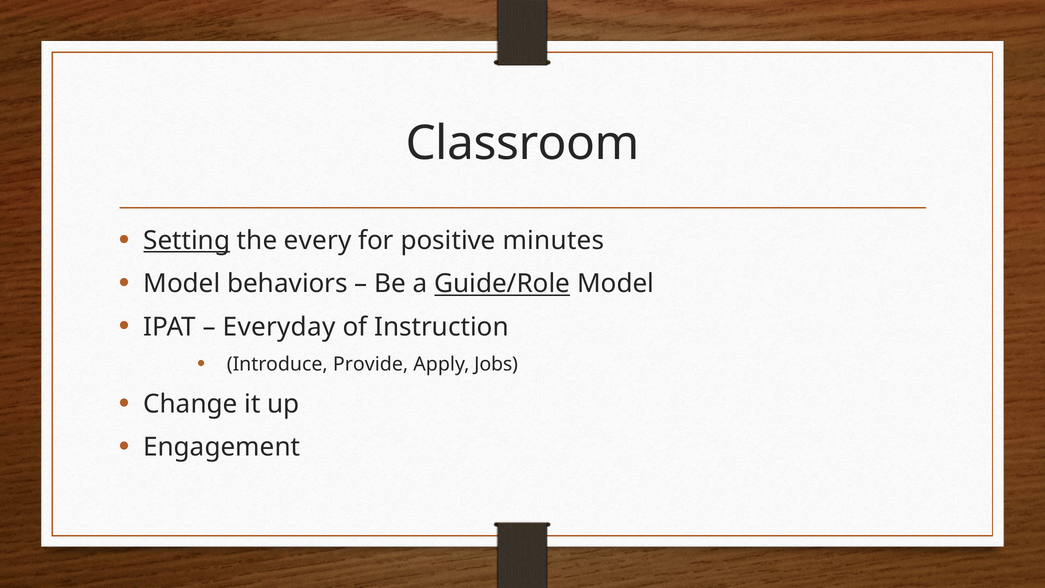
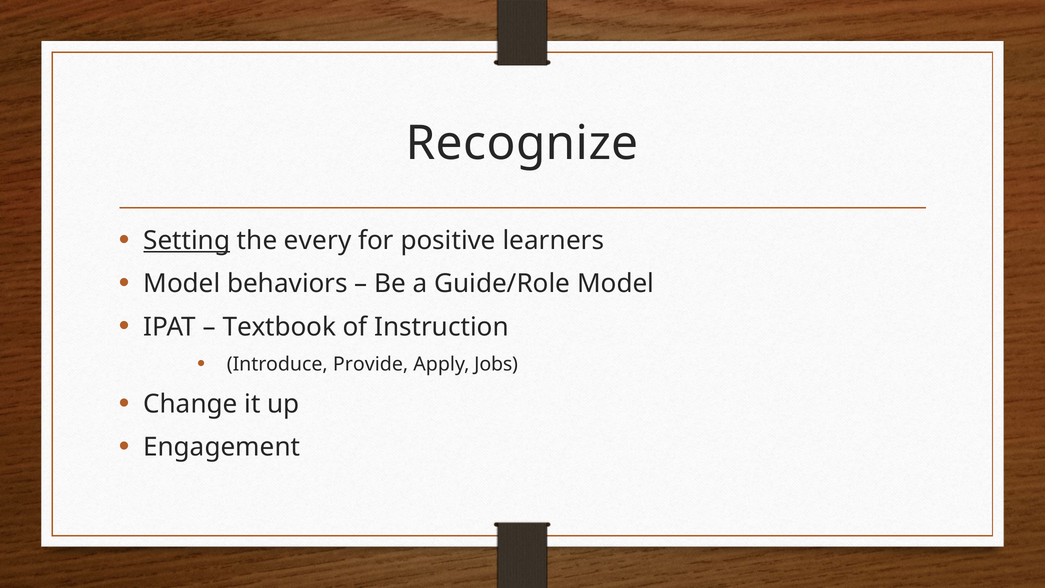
Classroom: Classroom -> Recognize
minutes: minutes -> learners
Guide/Role underline: present -> none
Everyday: Everyday -> Textbook
